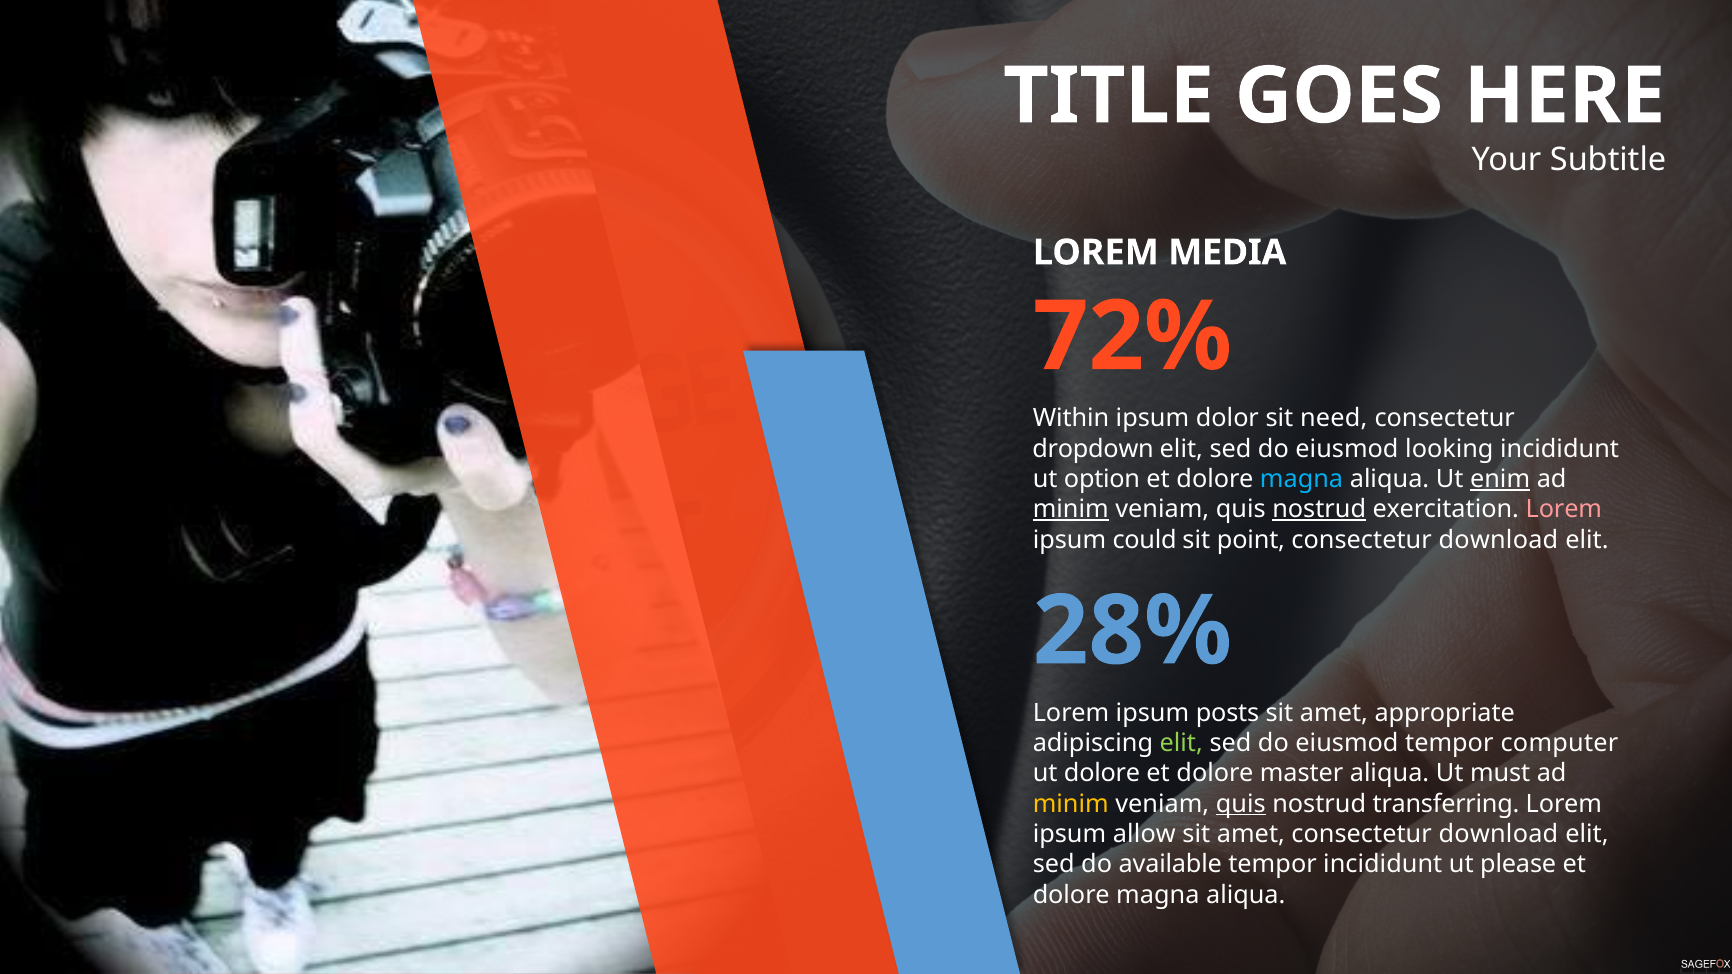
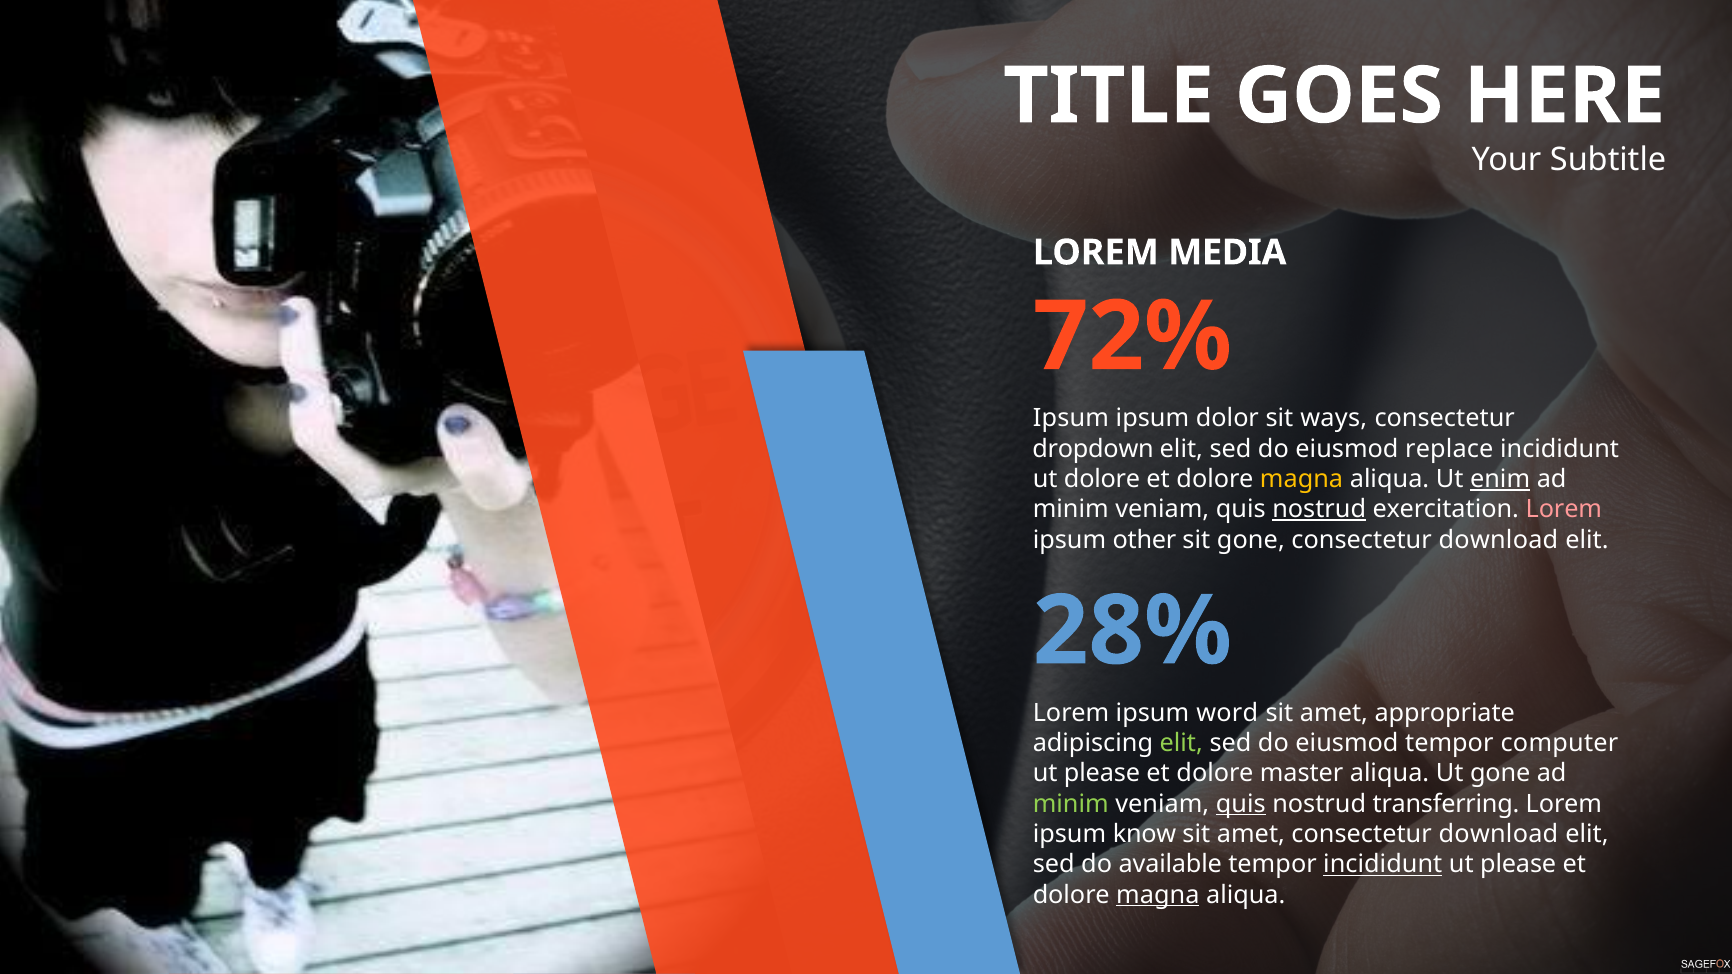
Within at (1071, 419): Within -> Ipsum
need: need -> ways
looking: looking -> replace
ut option: option -> dolore
magna at (1302, 479) colour: light blue -> yellow
minim at (1071, 510) underline: present -> none
could: could -> other
sit point: point -> gone
posts: posts -> word
dolore at (1102, 774): dolore -> please
Ut must: must -> gone
minim at (1071, 804) colour: yellow -> light green
allow: allow -> know
incididunt at (1383, 865) underline: none -> present
magna at (1158, 895) underline: none -> present
